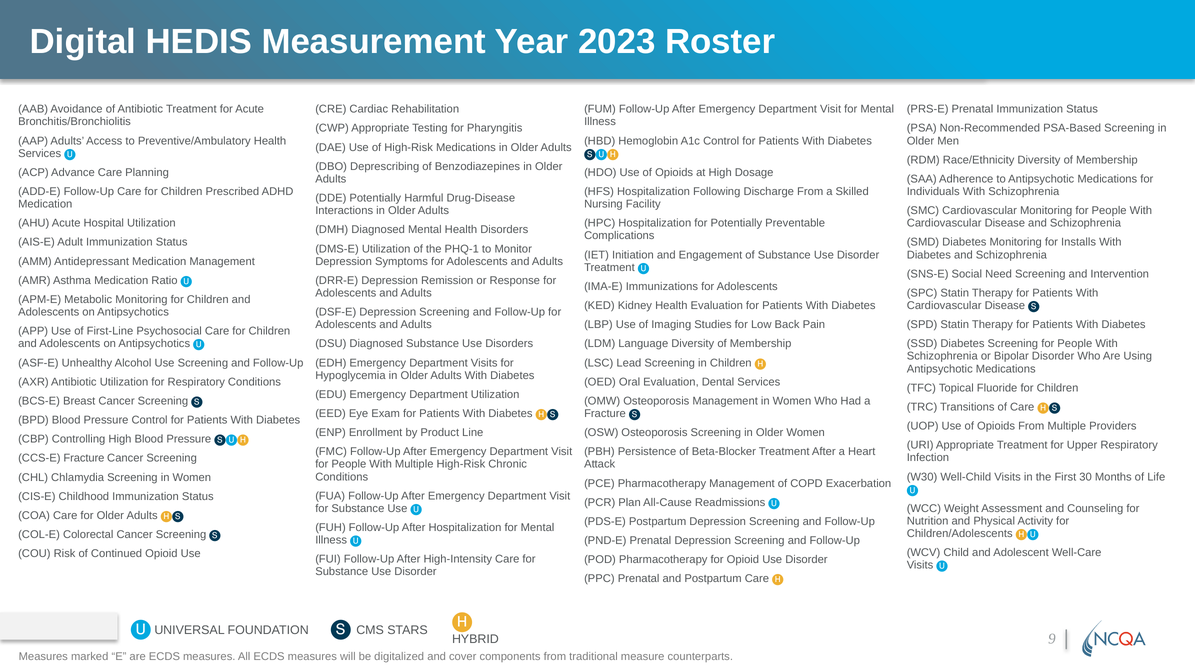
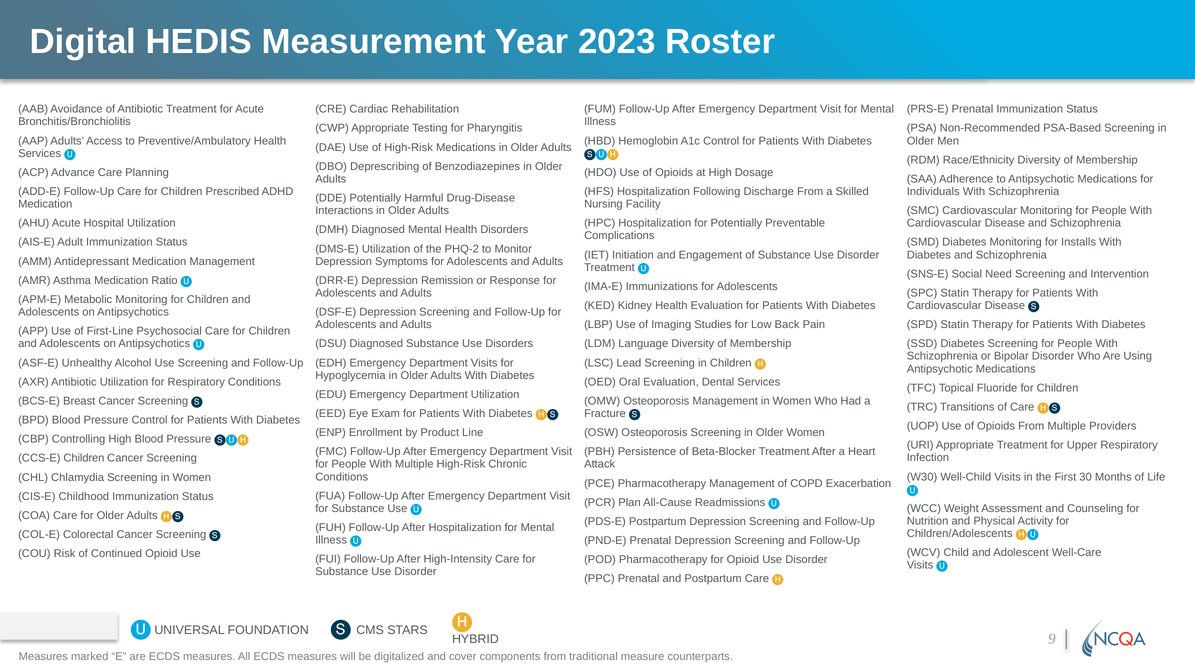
PHQ-1: PHQ-1 -> PHQ-2
CCS-E Fracture: Fracture -> Children
